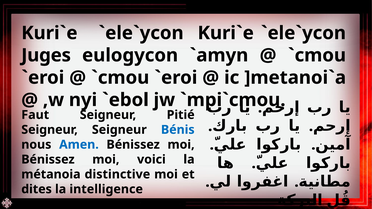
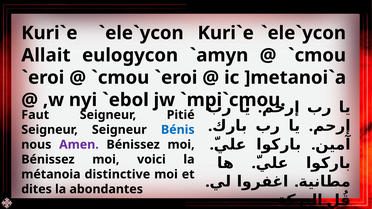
Juges: Juges -> Allait
Amen colour: blue -> purple
intelligence: intelligence -> abondantes
